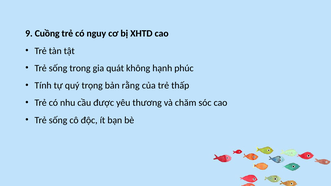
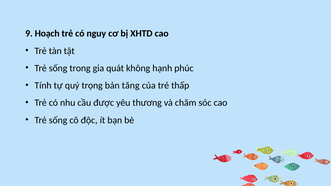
Cuồng: Cuồng -> Hoạch
rằng: rằng -> tăng
